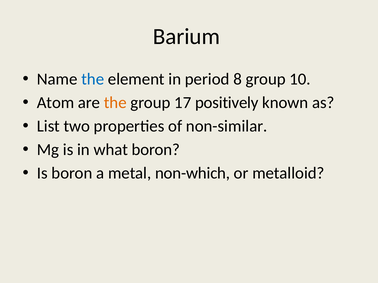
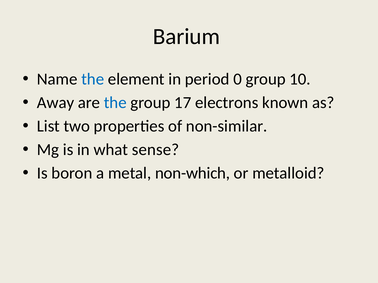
8: 8 -> 0
Atom: Atom -> Away
the at (115, 103) colour: orange -> blue
positively: positively -> electrons
what boron: boron -> sense
